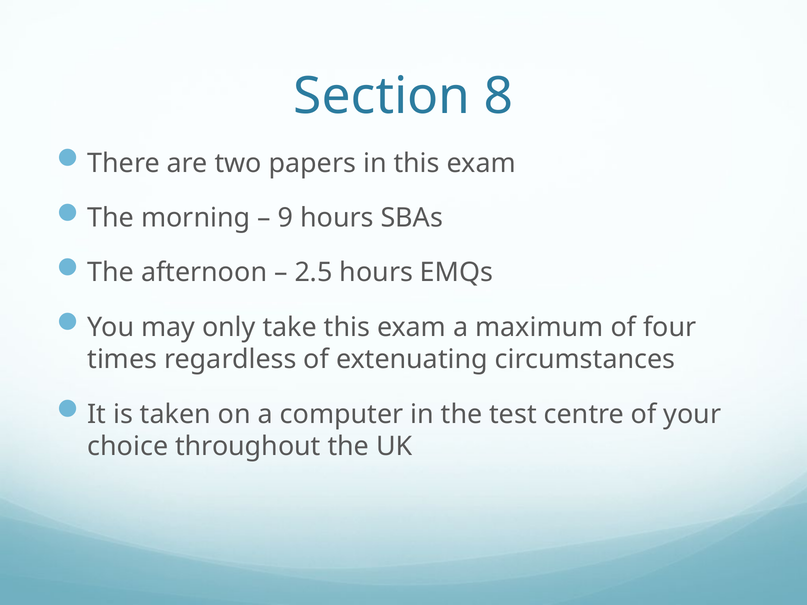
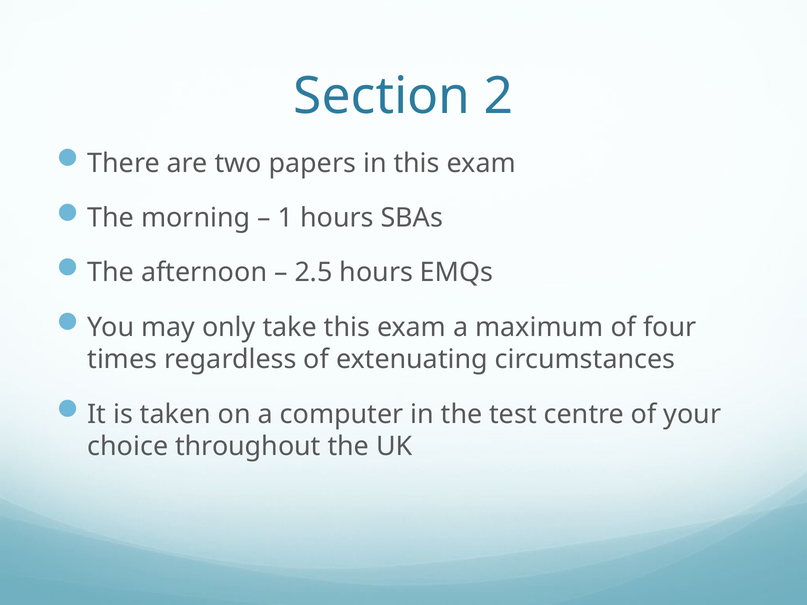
8: 8 -> 2
9: 9 -> 1
